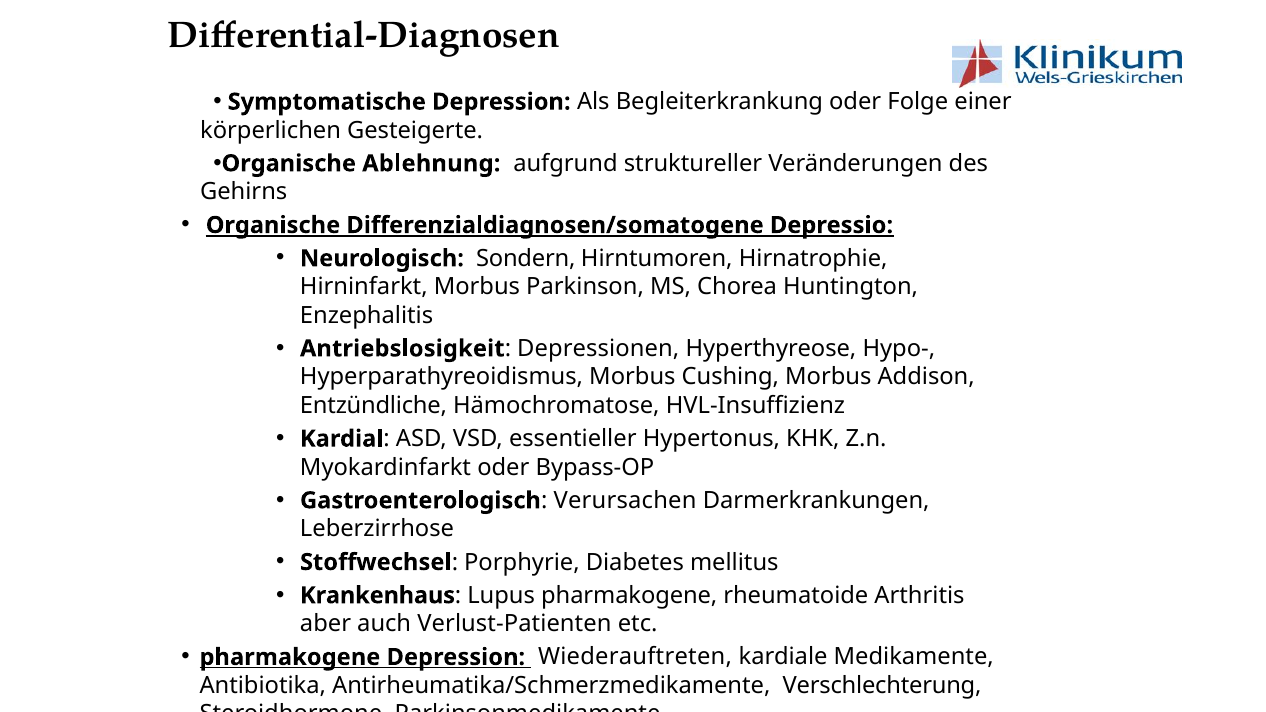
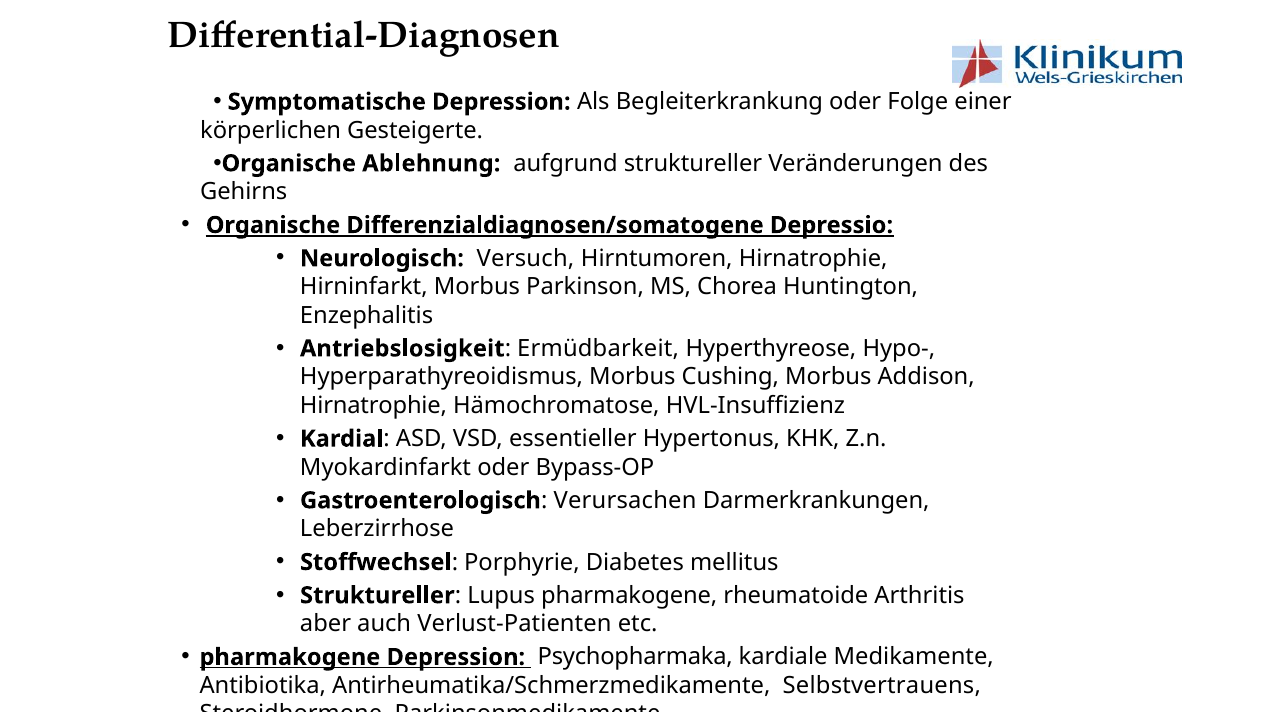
Sondern: Sondern -> Versuch
Depressionen: Depressionen -> Ermüdbarkeit
Entzündliche at (373, 406): Entzündliche -> Hirnatrophie
Krankenhaus at (377, 596): Krankenhaus -> Struktureller
Wiederauftreten: Wiederauftreten -> Psychopharmaka
Verschlechterung: Verschlechterung -> Selbstvertrauens
